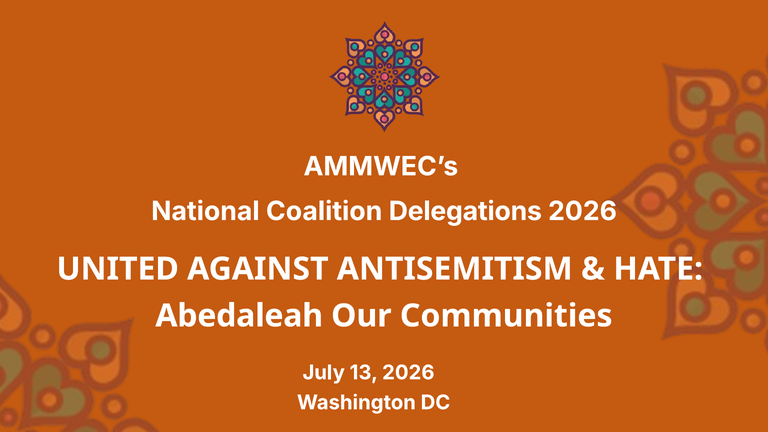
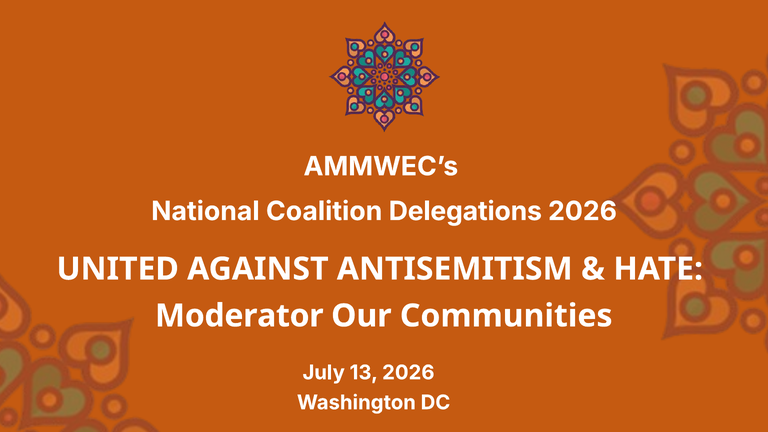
Abedaleah: Abedaleah -> Moderator
